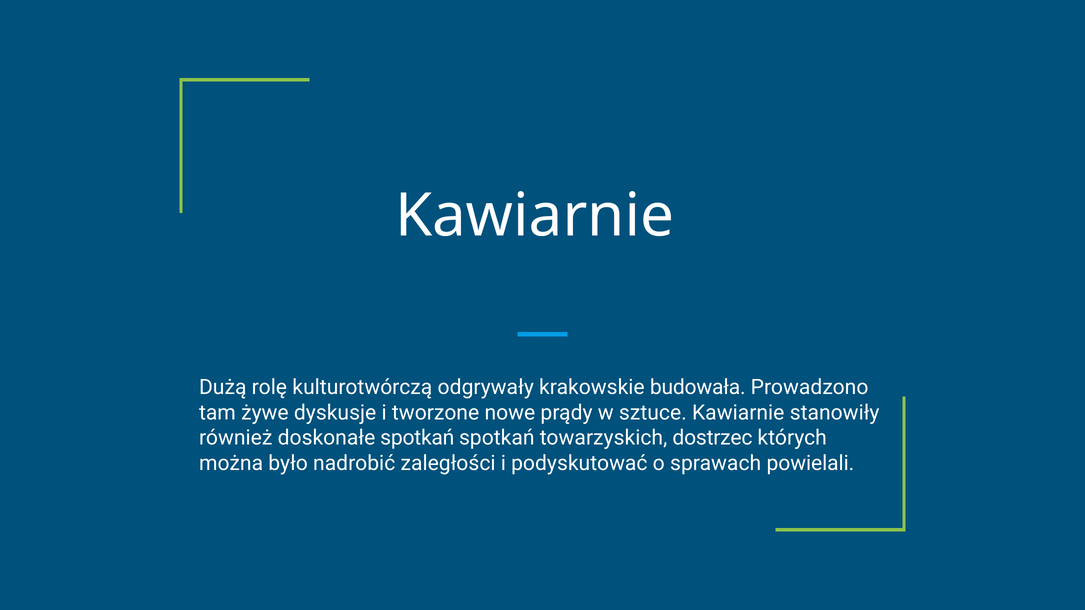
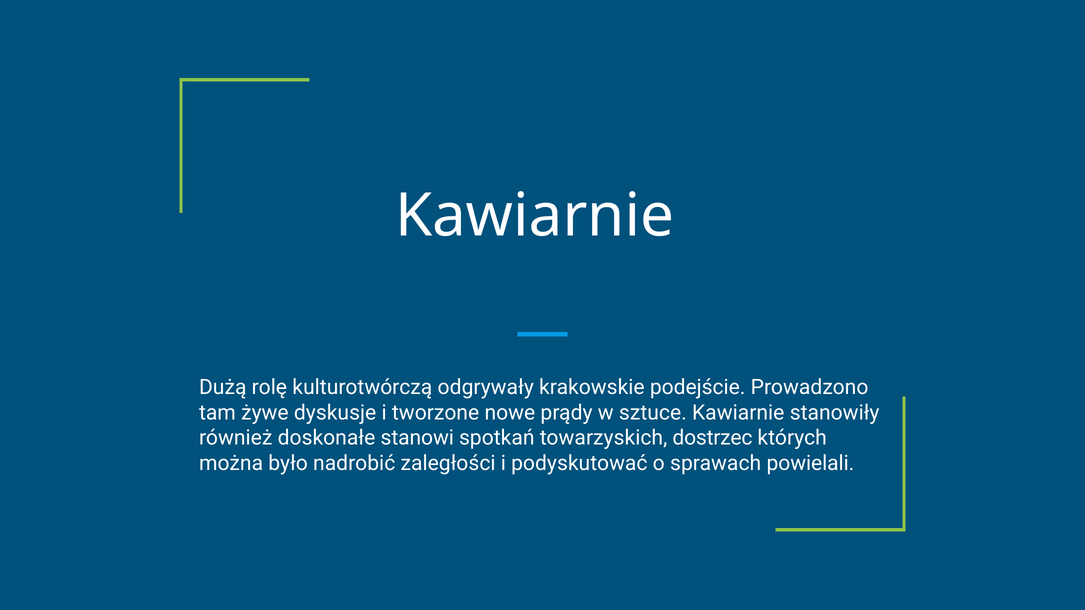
budowała: budowała -> podejście
doskonałe spotkań: spotkań -> stanowi
